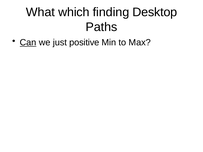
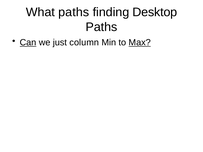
What which: which -> paths
positive: positive -> column
Max underline: none -> present
